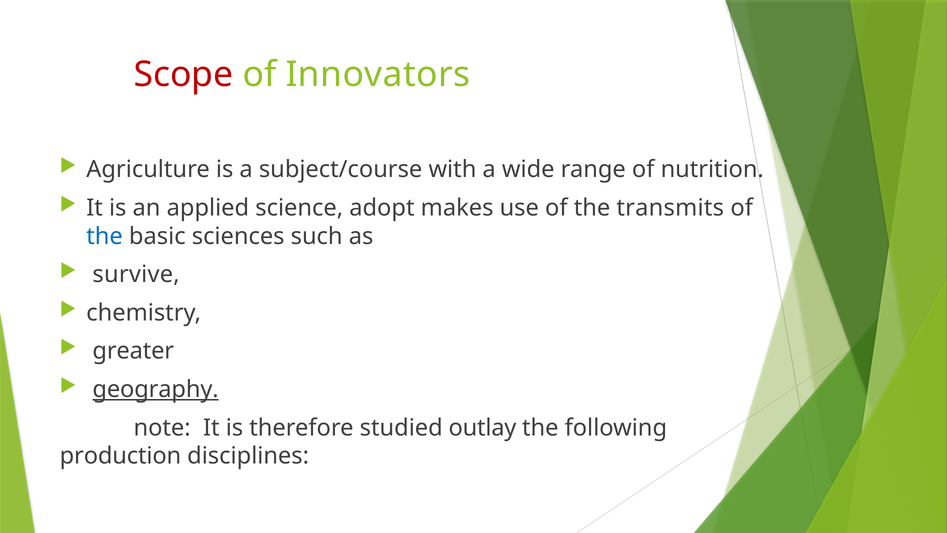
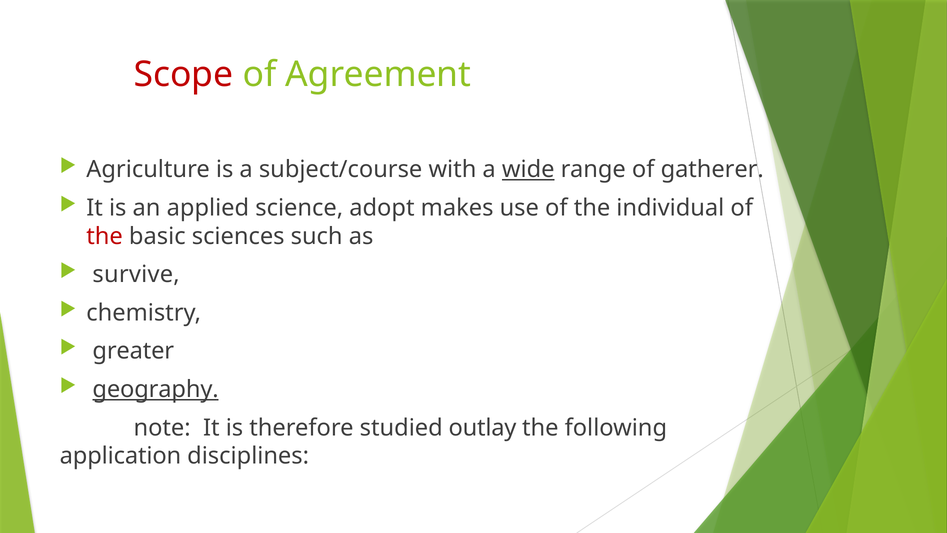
Innovators: Innovators -> Agreement
wide underline: none -> present
nutrition: nutrition -> gatherer
transmits: transmits -> individual
the at (105, 236) colour: blue -> red
production: production -> application
